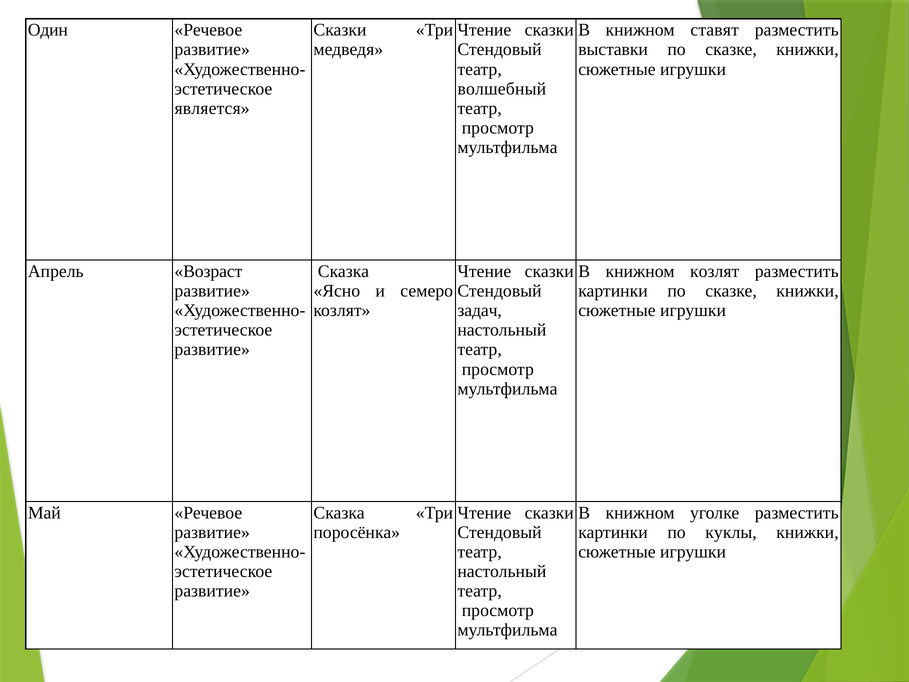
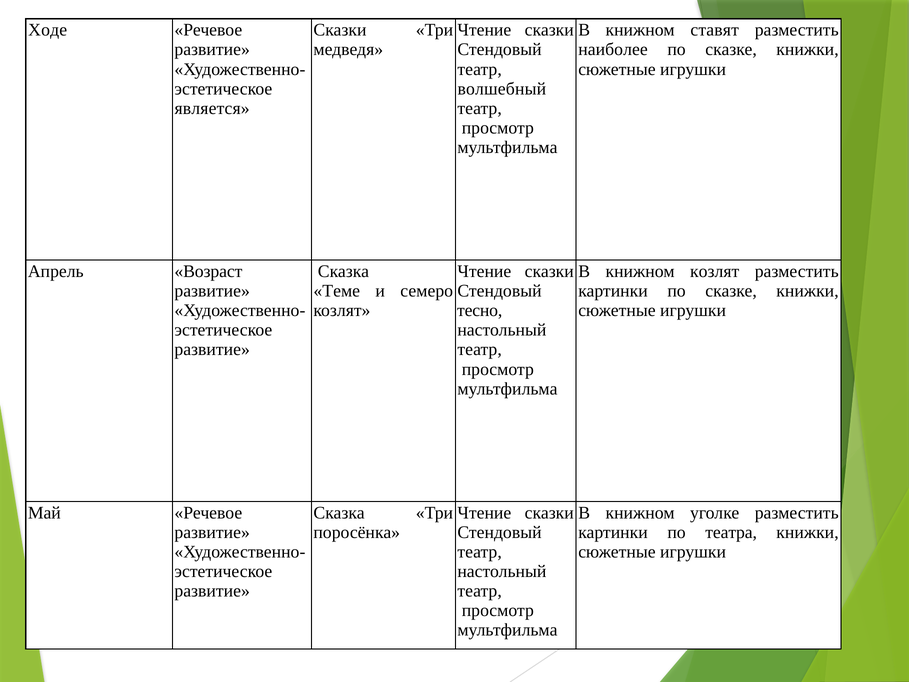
Один: Один -> Ходе
выставки: выставки -> наиболее
Ясно: Ясно -> Теме
задач: задач -> тесно
куклы: куклы -> театра
